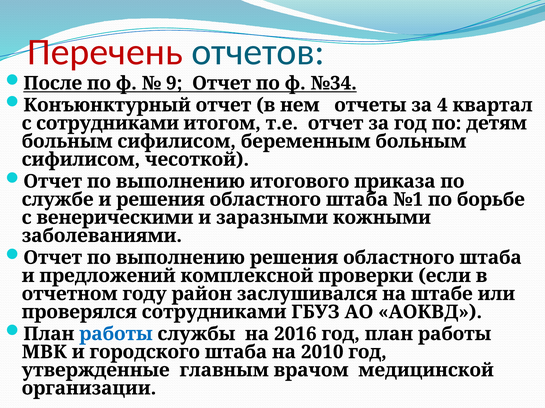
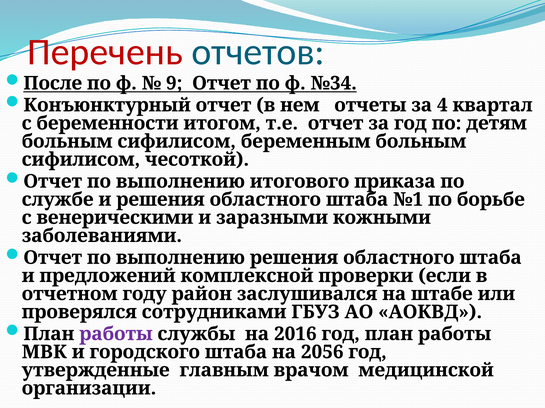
с сотрудниками: сотрудниками -> беременности
работы at (116, 334) colour: blue -> purple
2010: 2010 -> 2056
